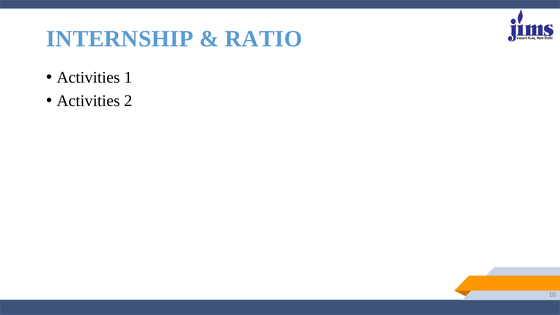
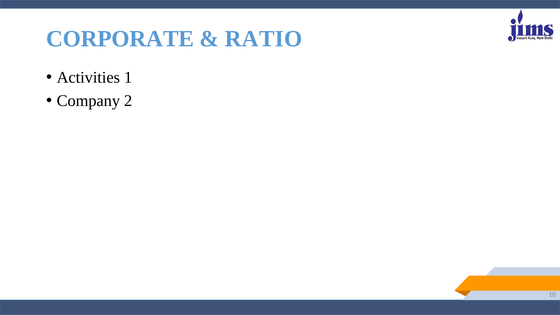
INTERNSHIP: INTERNSHIP -> CORPORATE
Activities at (88, 101): Activities -> Company
